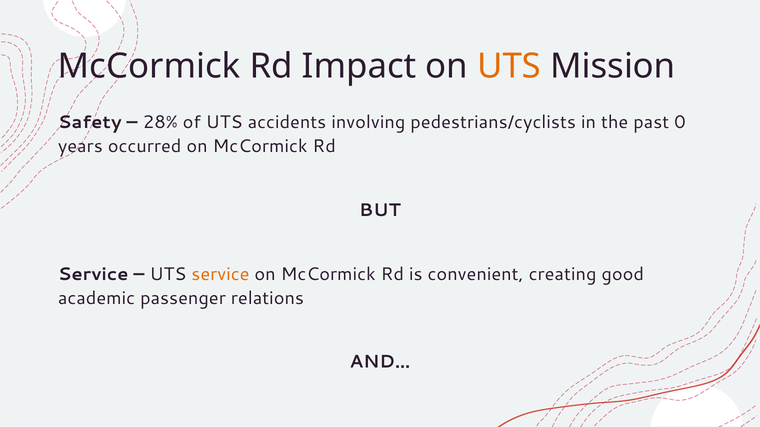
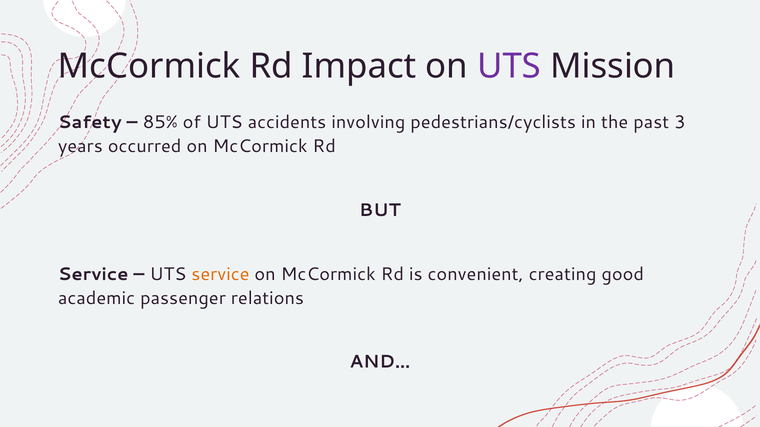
UTS at (509, 66) colour: orange -> purple
28%: 28% -> 85%
0: 0 -> 3
